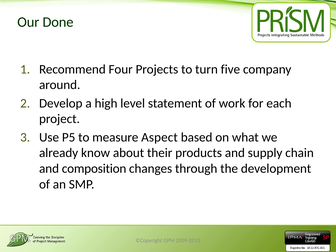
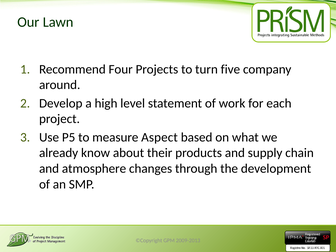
Done: Done -> Lawn
composition: composition -> atmosphere
